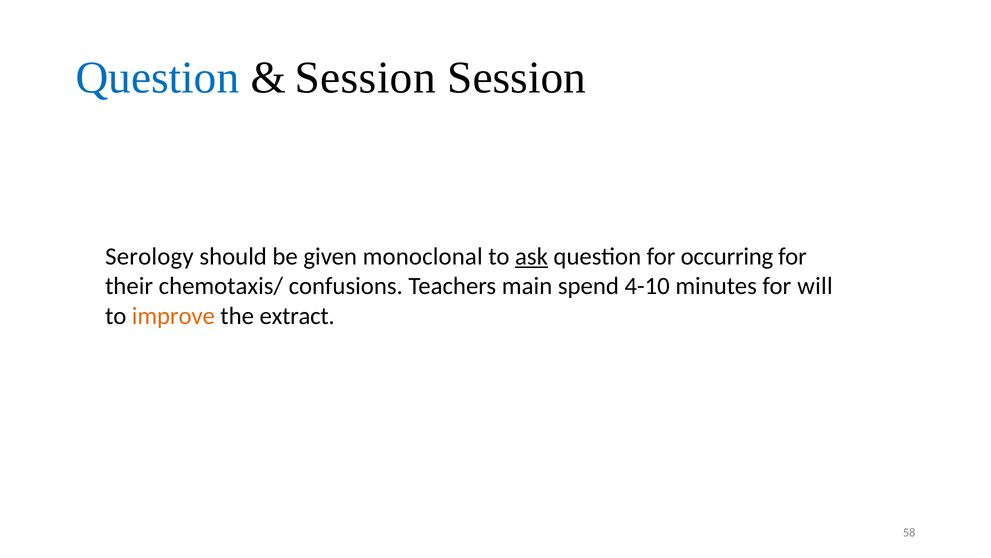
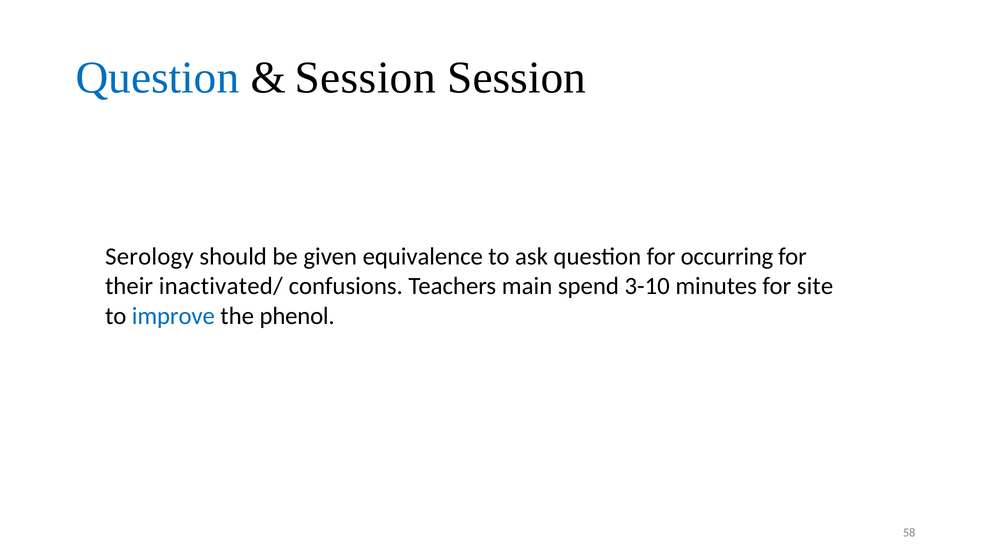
monoclonal: monoclonal -> equivalence
ask underline: present -> none
chemotaxis/: chemotaxis/ -> inactivated/
4-10: 4-10 -> 3-10
will: will -> site
improve colour: orange -> blue
extract: extract -> phenol
